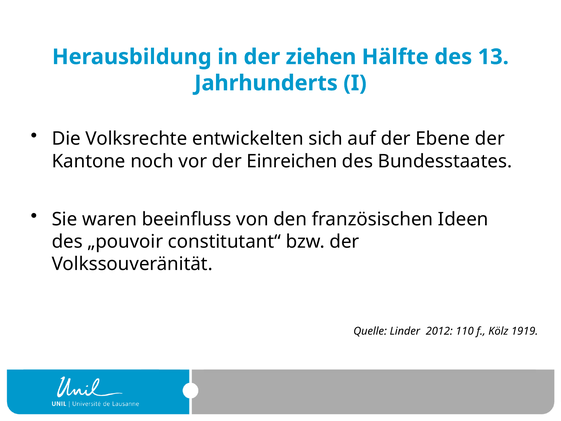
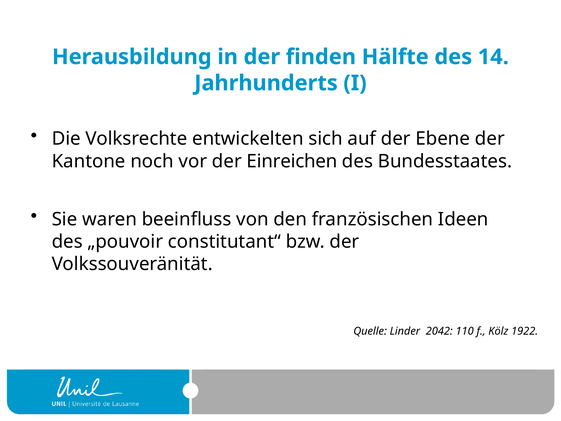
ziehen: ziehen -> finden
13: 13 -> 14
2012: 2012 -> 2042
1919: 1919 -> 1922
